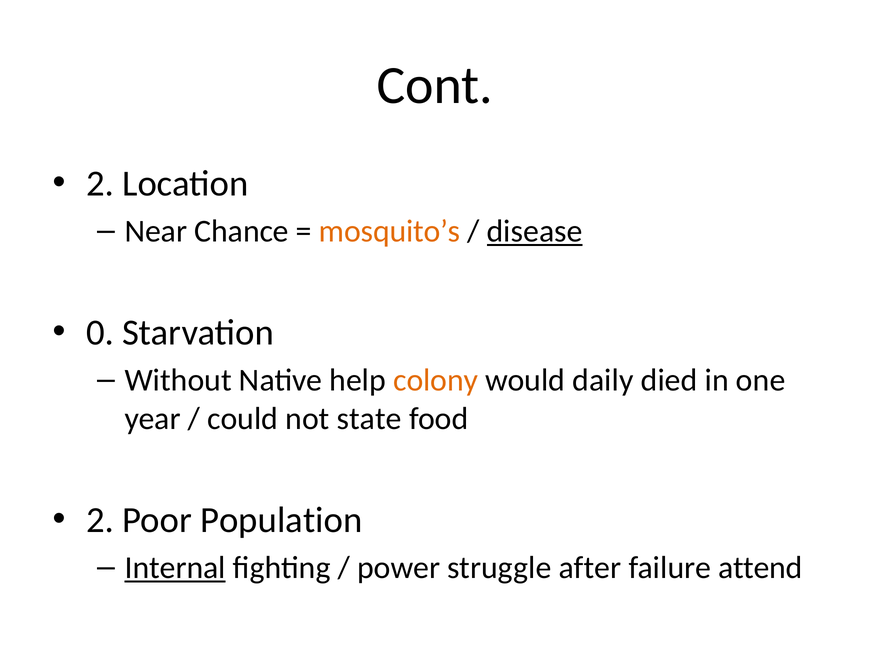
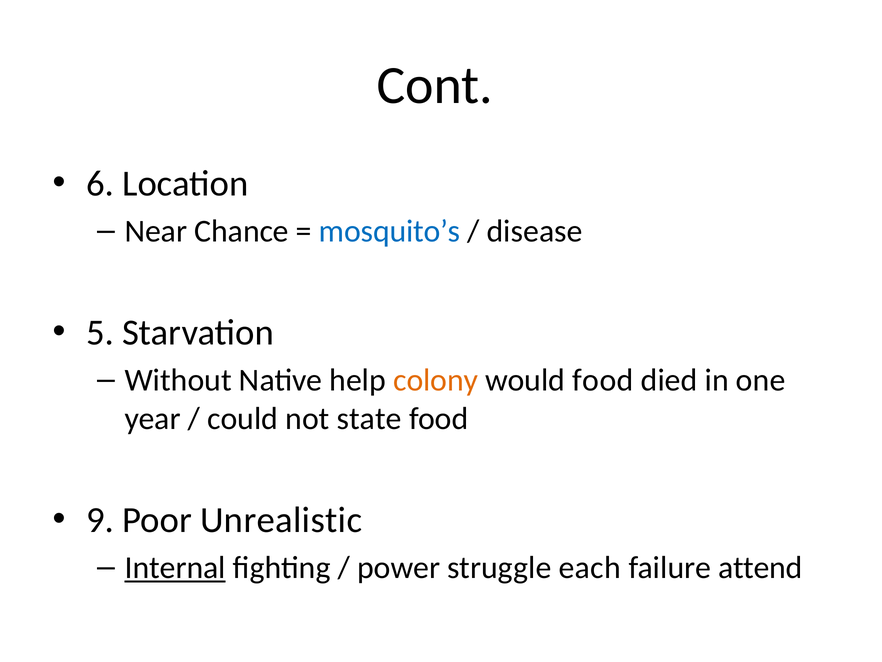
2 at (100, 183): 2 -> 6
mosquito’s colour: orange -> blue
disease underline: present -> none
0: 0 -> 5
would daily: daily -> food
2 at (100, 520): 2 -> 9
Population: Population -> Unrealistic
after: after -> each
